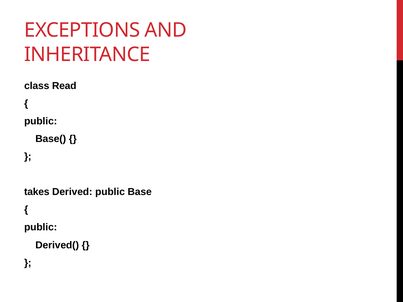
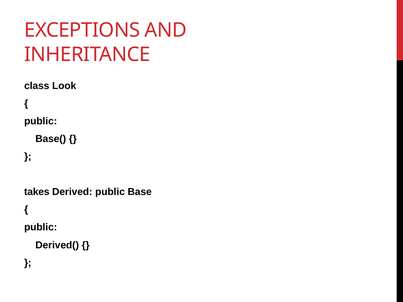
Read: Read -> Look
